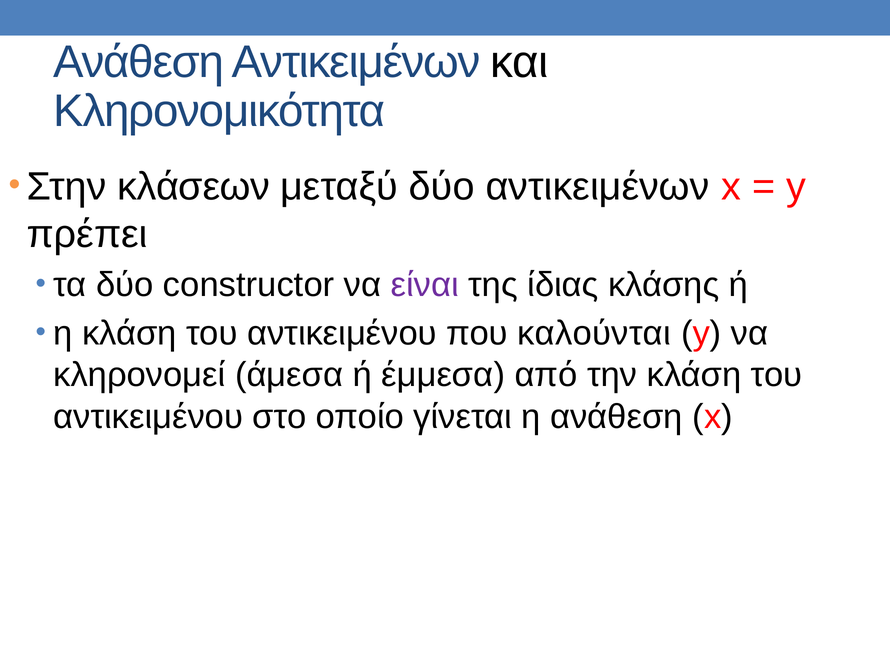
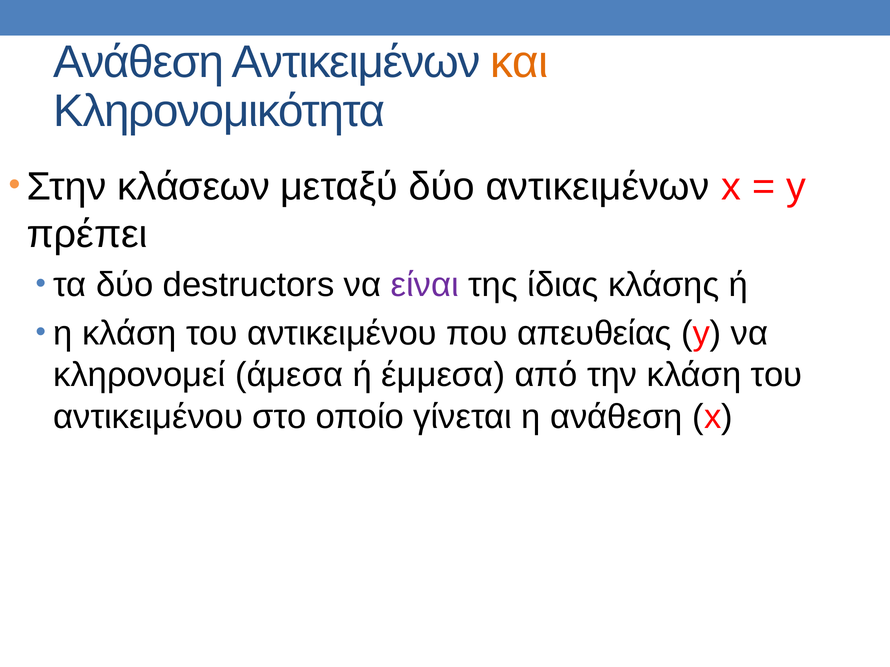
και colour: black -> orange
constructor: constructor -> destructors
καλούνται: καλούνται -> απευθείας
